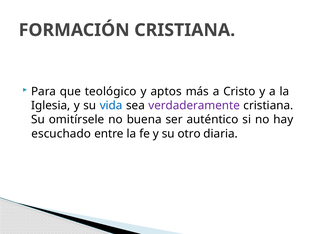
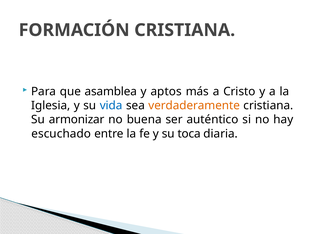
teológico: teológico -> asamblea
verdaderamente colour: purple -> orange
omitírsele: omitírsele -> armonizar
otro: otro -> toca
